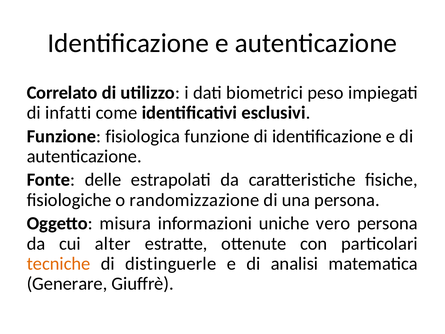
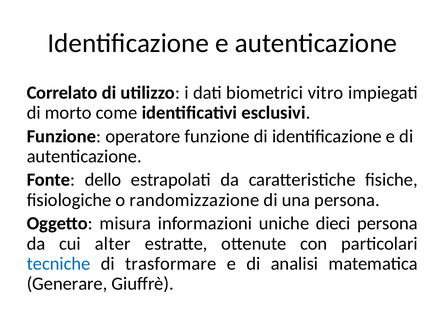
peso: peso -> vitro
infatti: infatti -> morto
fisiologica: fisiologica -> operatore
delle: delle -> dello
vero: vero -> dieci
tecniche colour: orange -> blue
distinguerle: distinguerle -> trasformare
